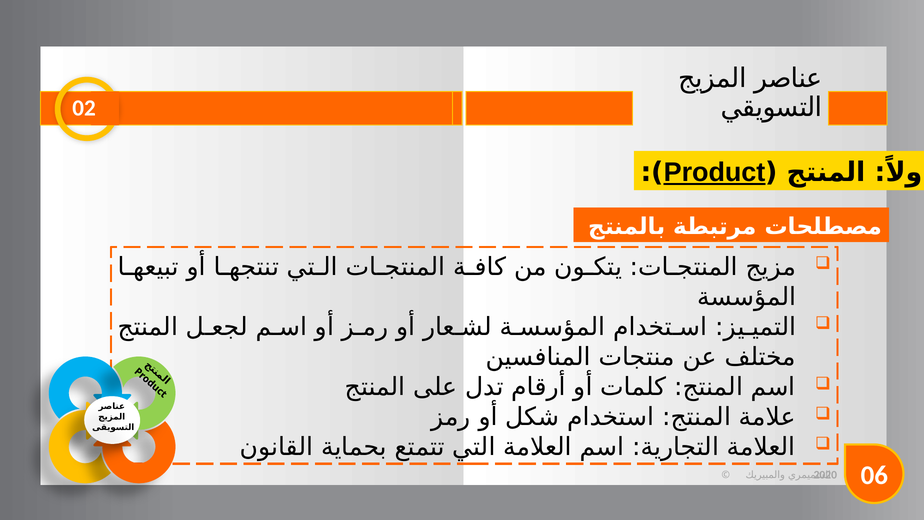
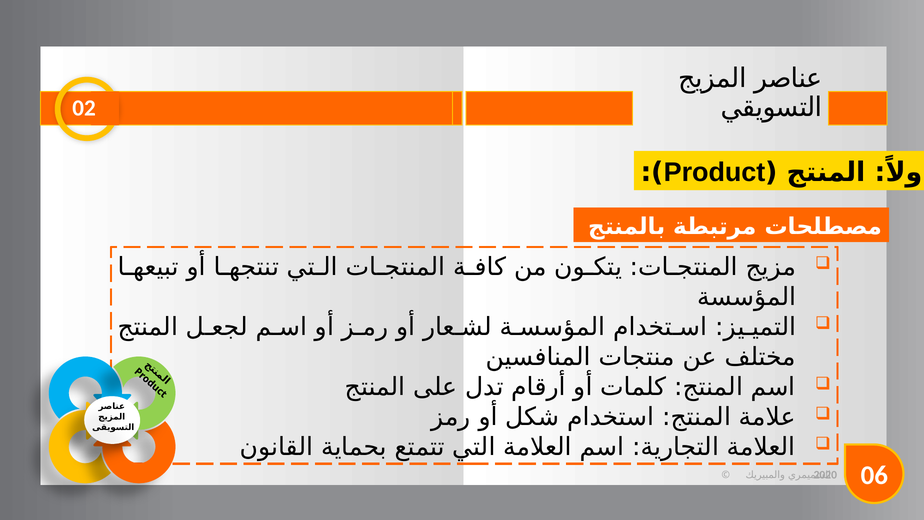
Product underline: present -> none
